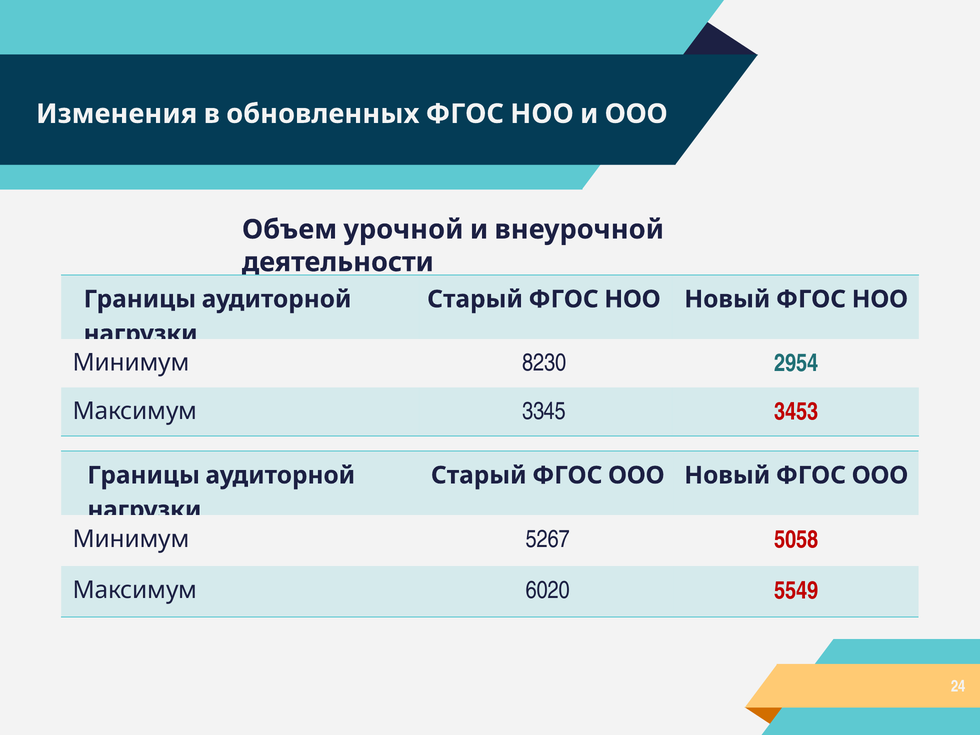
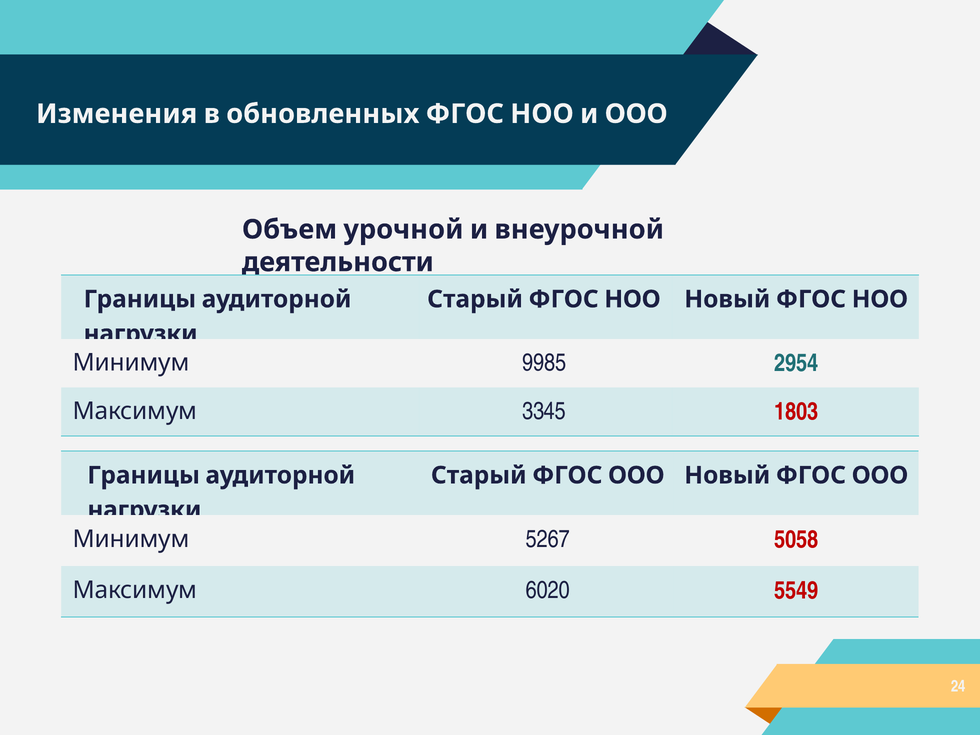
8230: 8230 -> 9985
3453: 3453 -> 1803
